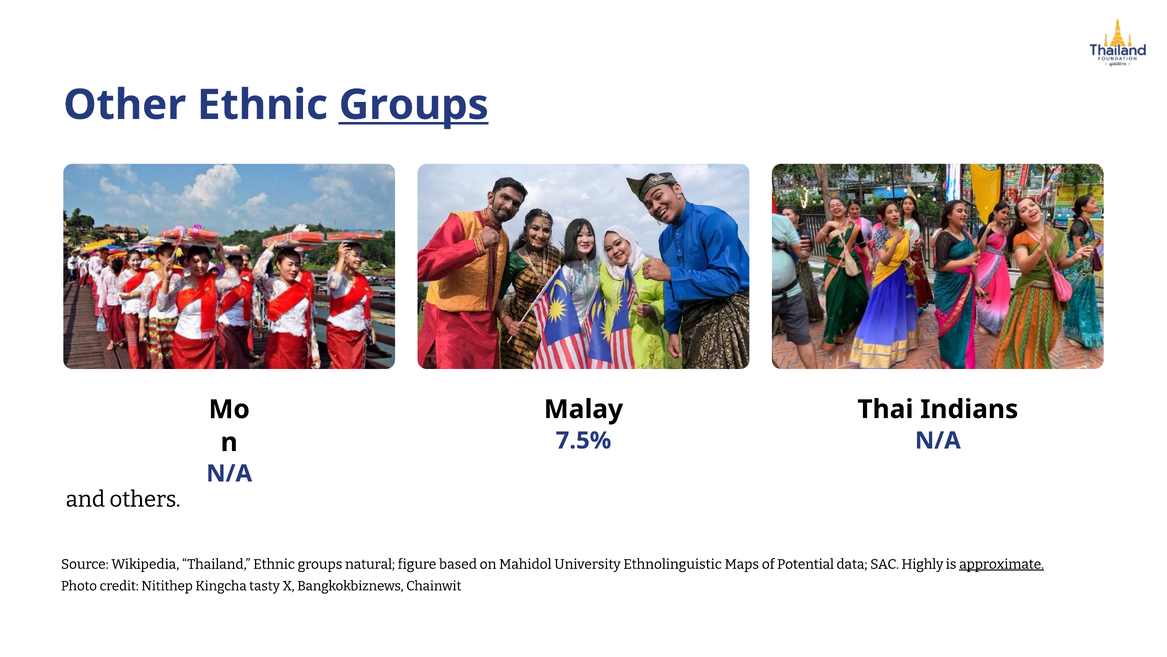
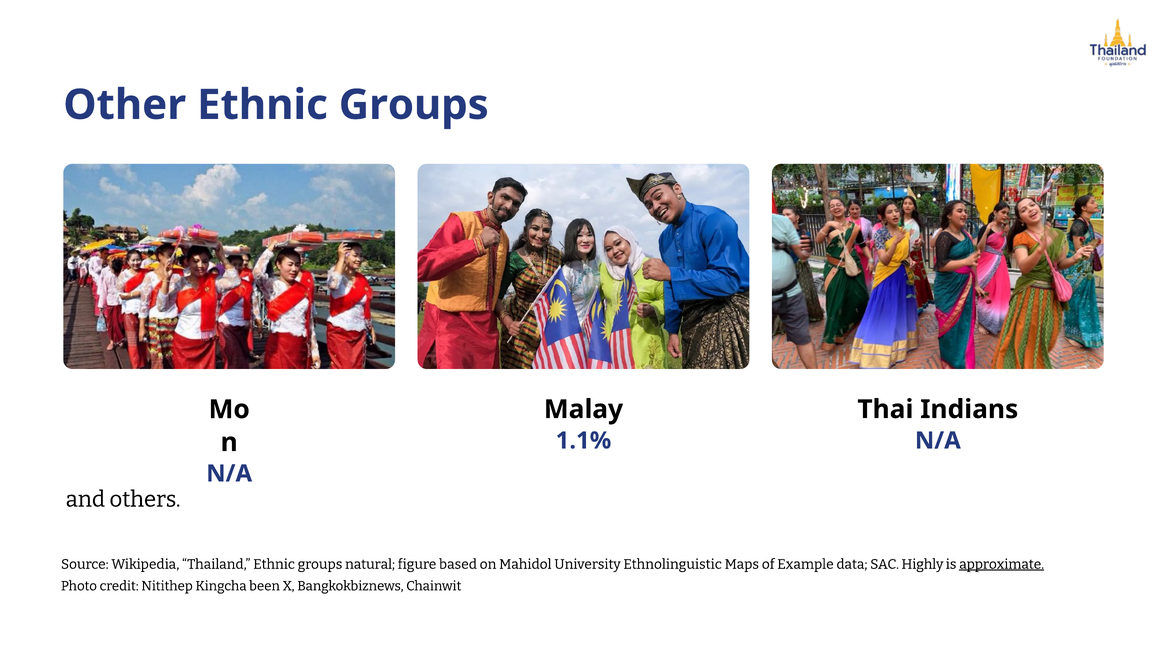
Groups at (414, 105) underline: present -> none
7.5%: 7.5% -> 1.1%
Potential: Potential -> Example
tasty: tasty -> been
